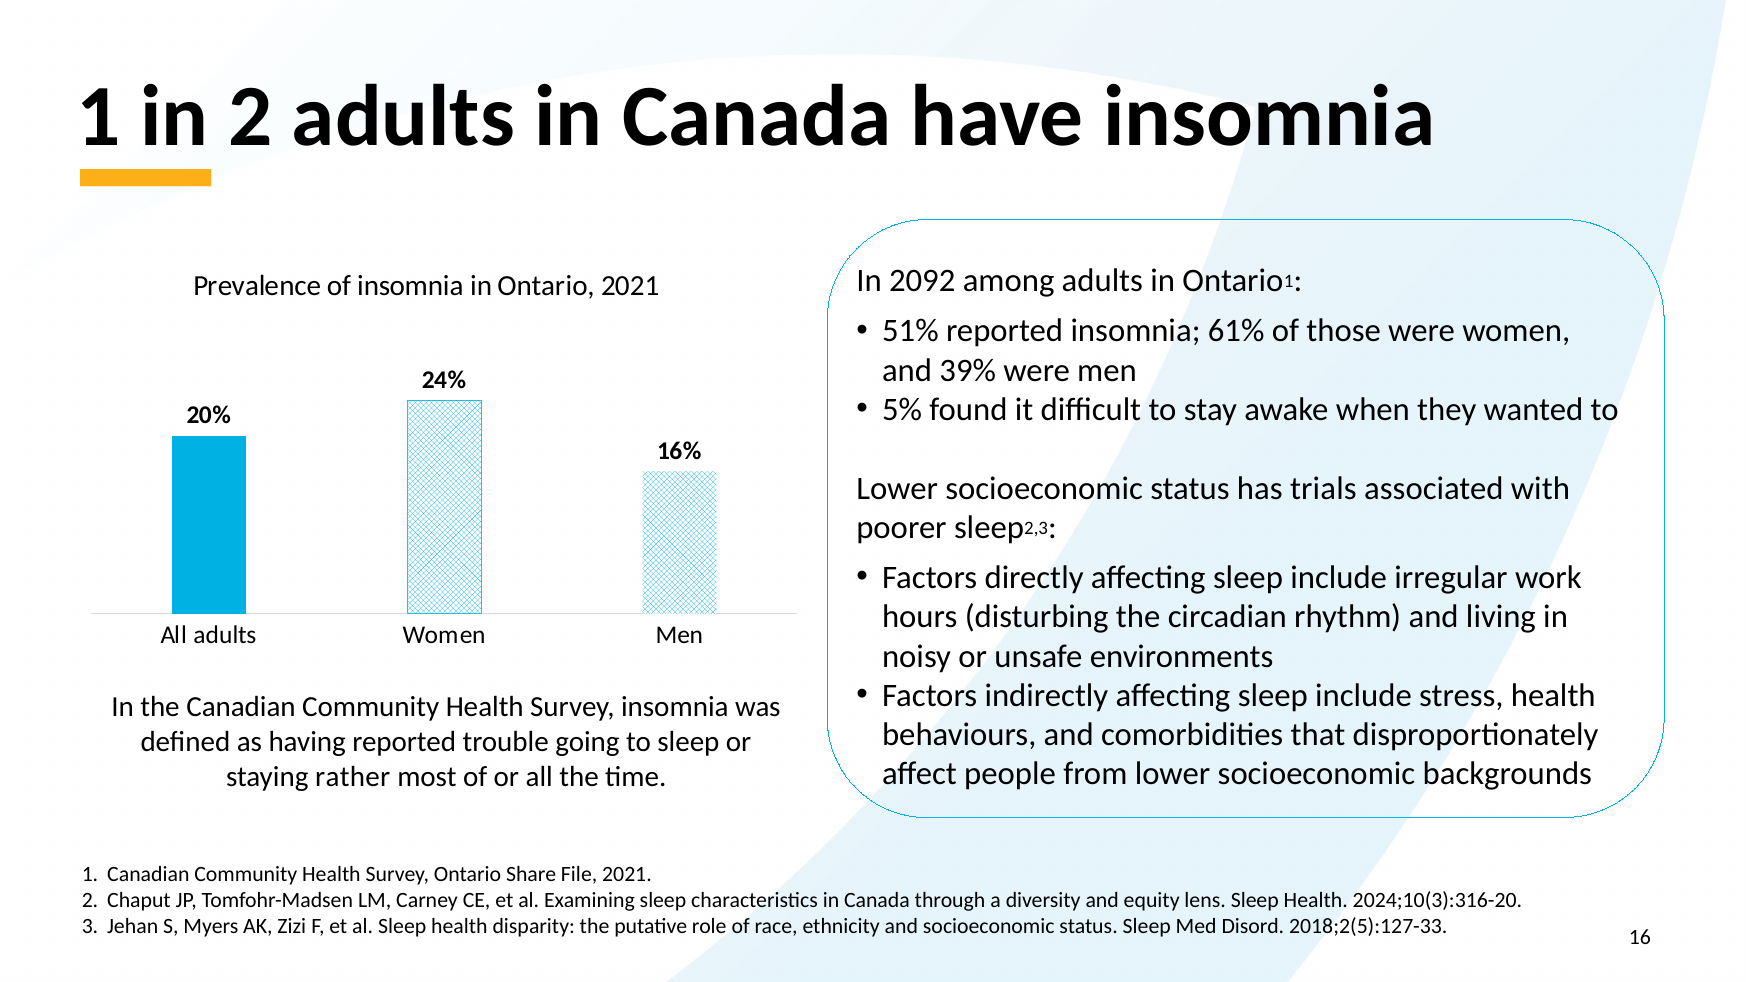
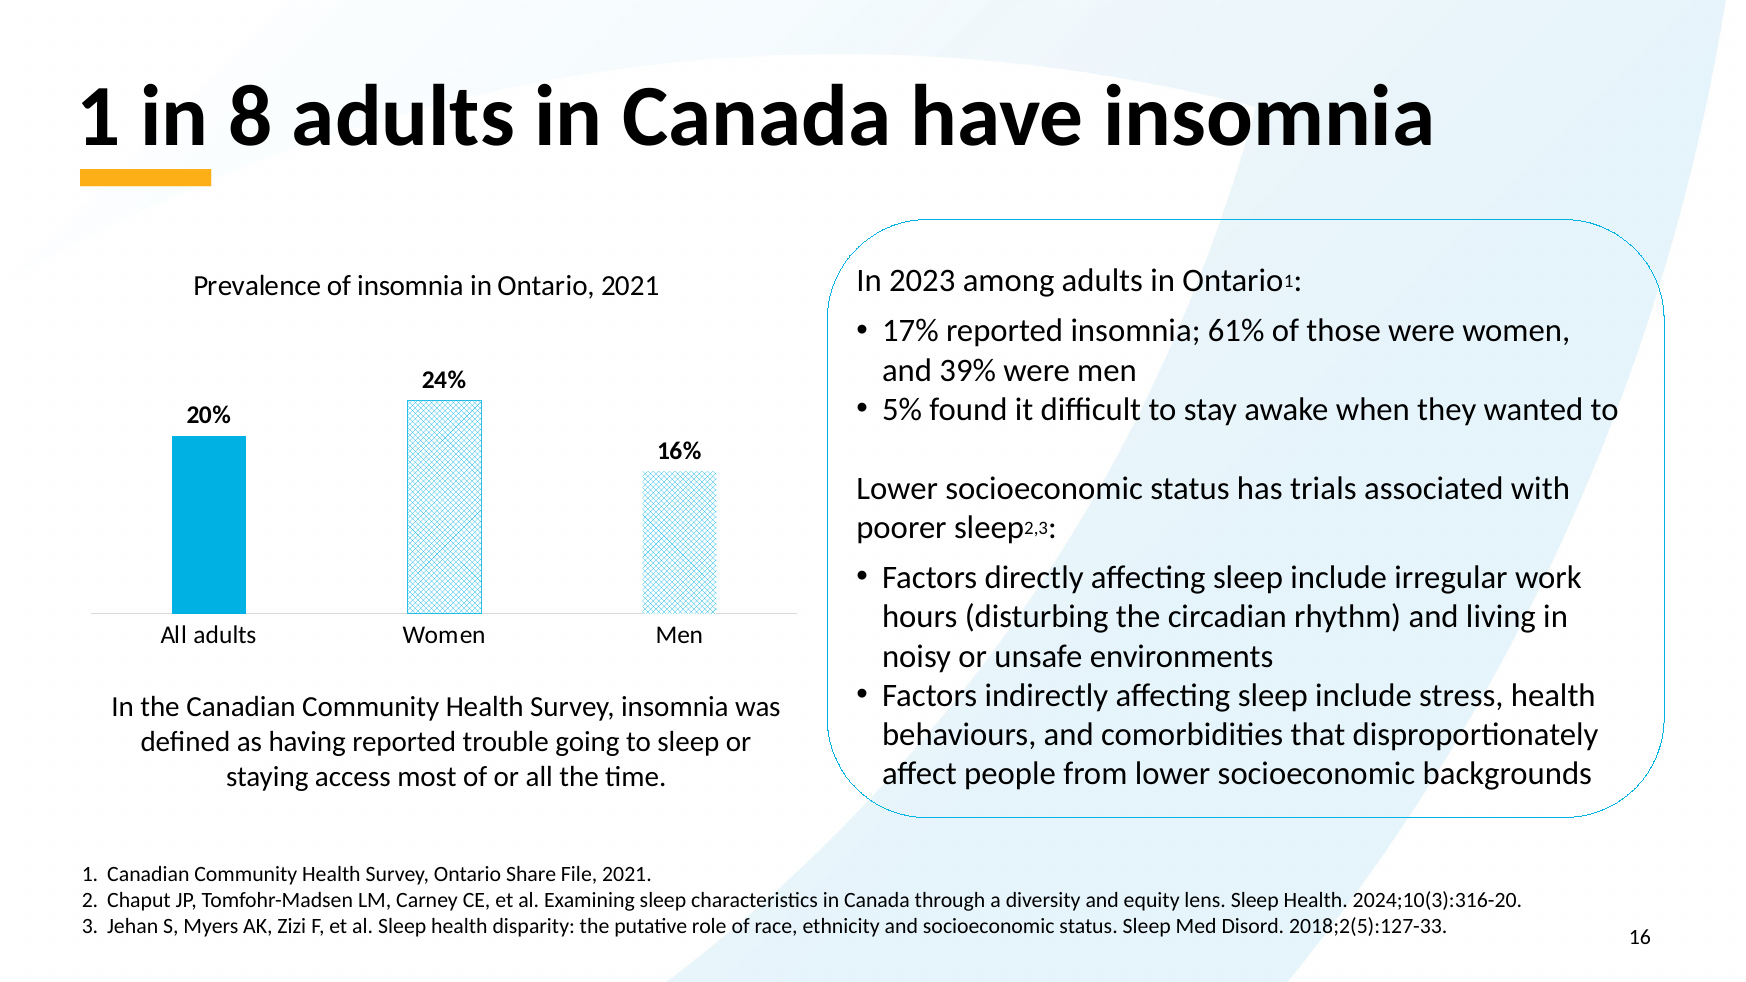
in 2: 2 -> 8
2092: 2092 -> 2023
51%: 51% -> 17%
rather: rather -> access
